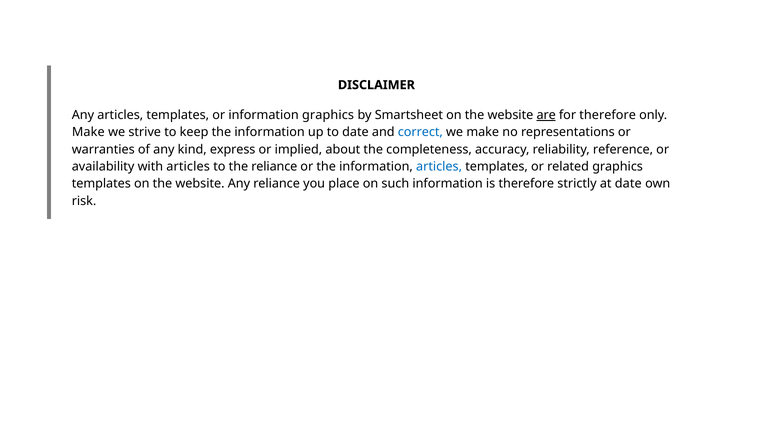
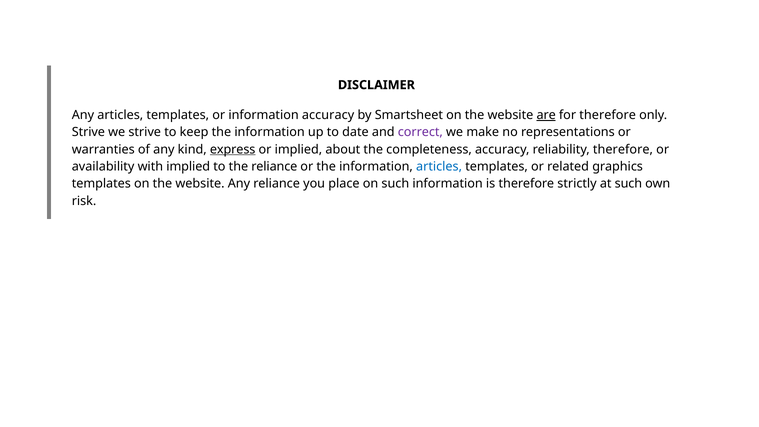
information graphics: graphics -> accuracy
Make at (88, 132): Make -> Strive
correct colour: blue -> purple
express underline: none -> present
reliability reference: reference -> therefore
with articles: articles -> implied
at date: date -> such
